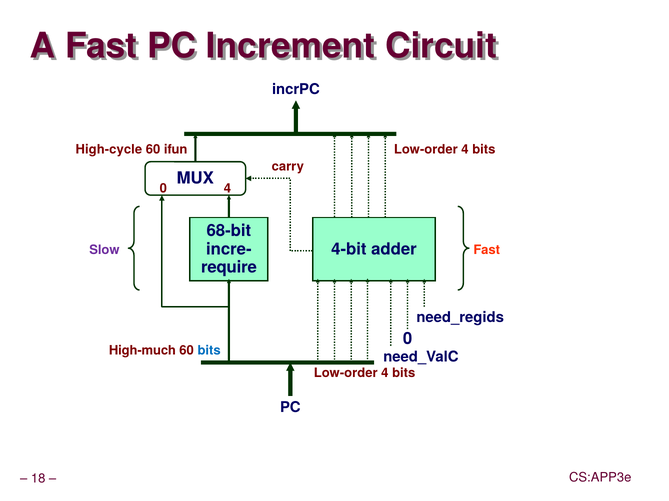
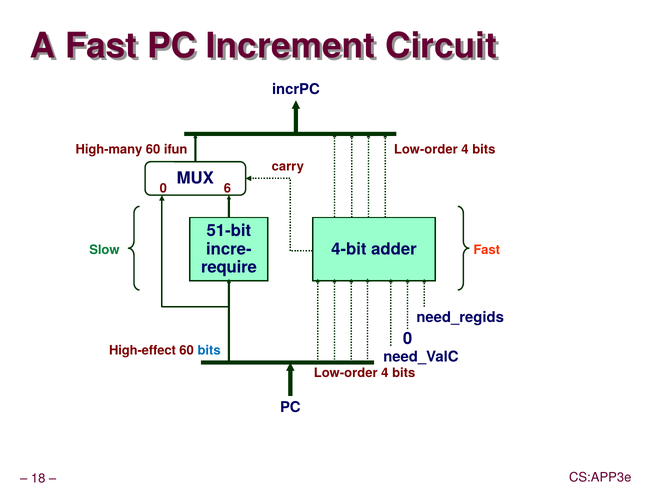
High-cycle: High-cycle -> High-many
0 4: 4 -> 6
68-bit: 68-bit -> 51-bit
Slow colour: purple -> green
High-much: High-much -> High-effect
